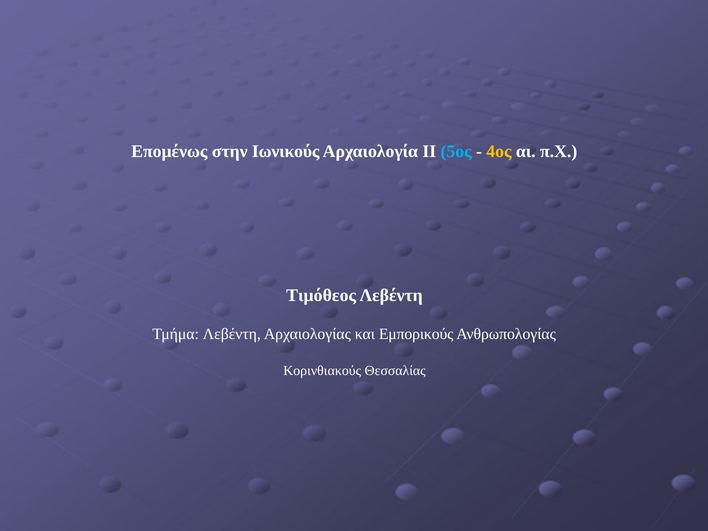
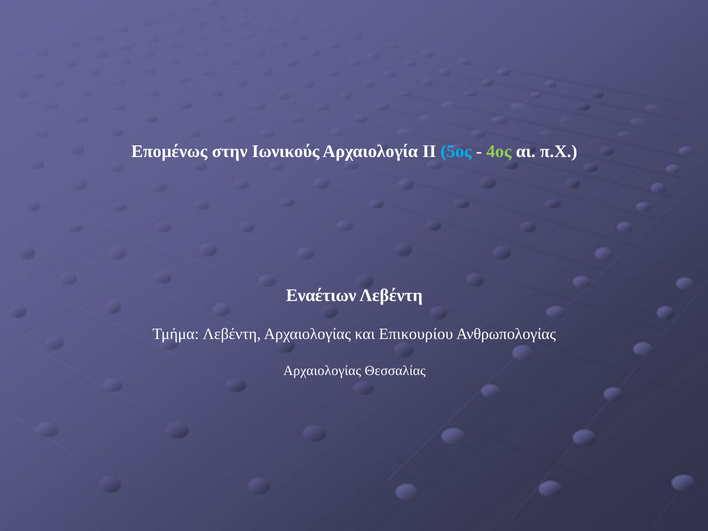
4ος colour: yellow -> light green
Τιμόθεος: Τιμόθεος -> Εναέτιων
Εμπορικούς: Εμπορικούς -> Επικουρίου
Κορινθιακούς at (322, 371): Κορινθιακούς -> Αρχαιολογίας
